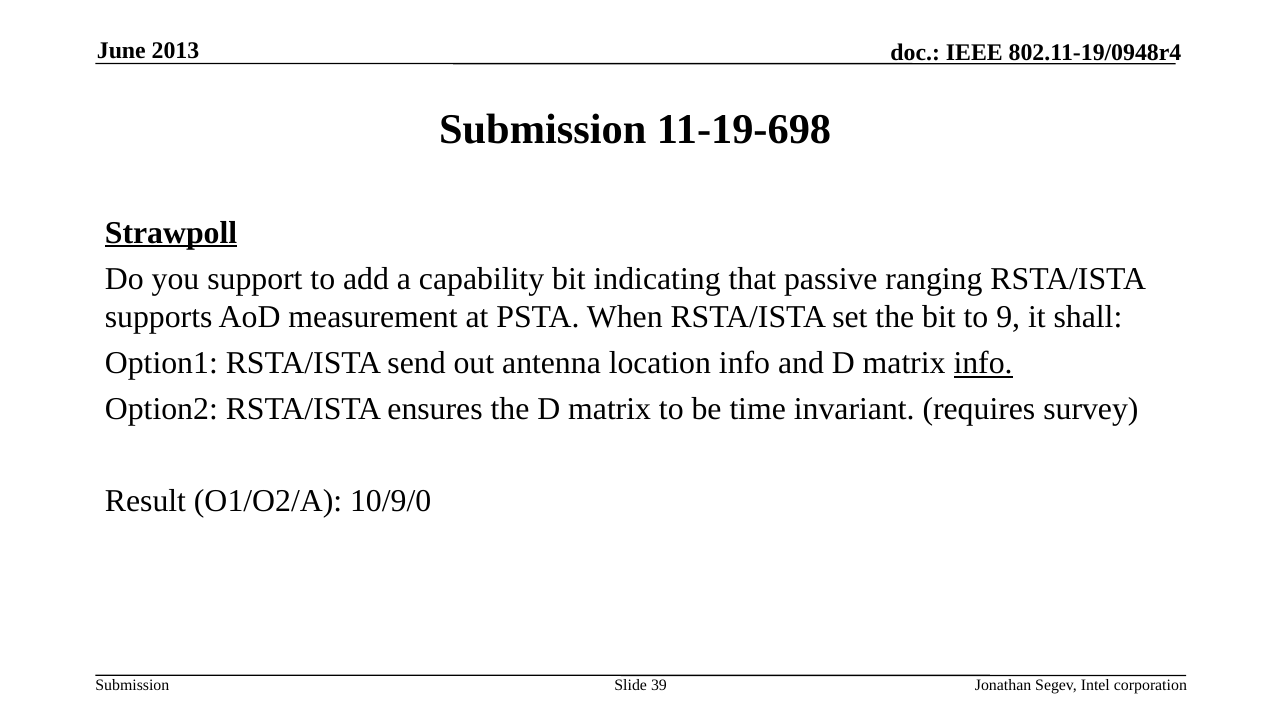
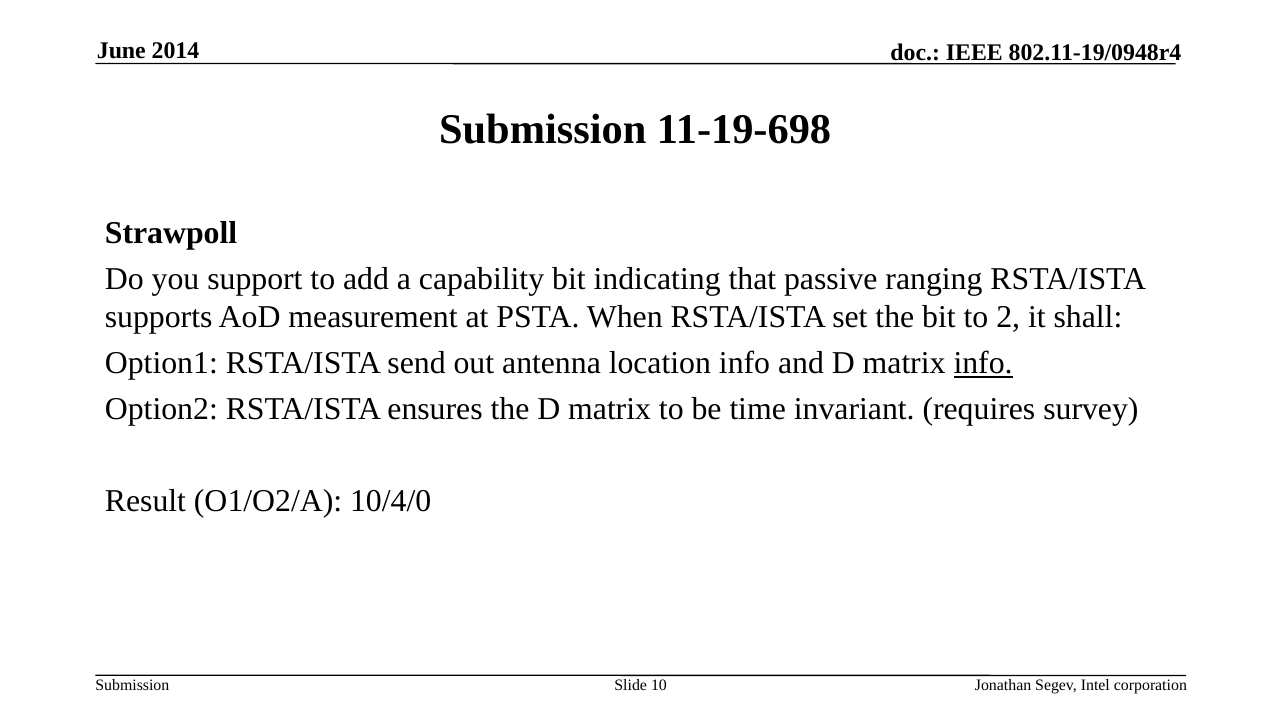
2013: 2013 -> 2014
Strawpoll underline: present -> none
9: 9 -> 2
10/9/0: 10/9/0 -> 10/4/0
39: 39 -> 10
